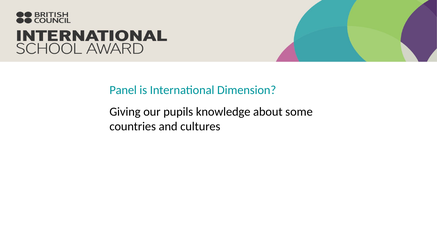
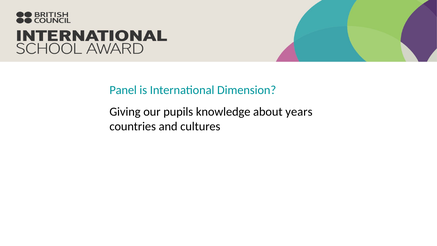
some: some -> years
